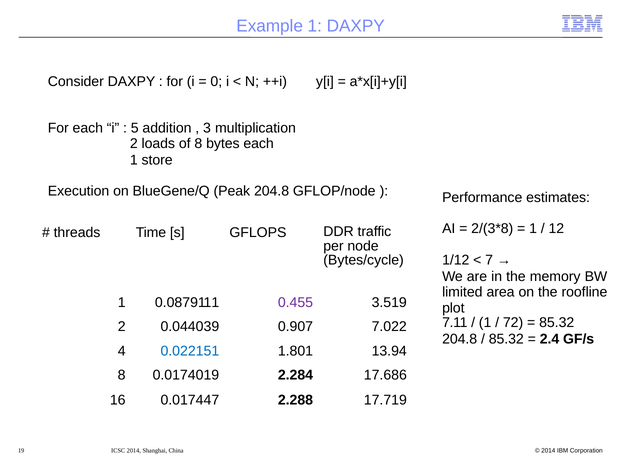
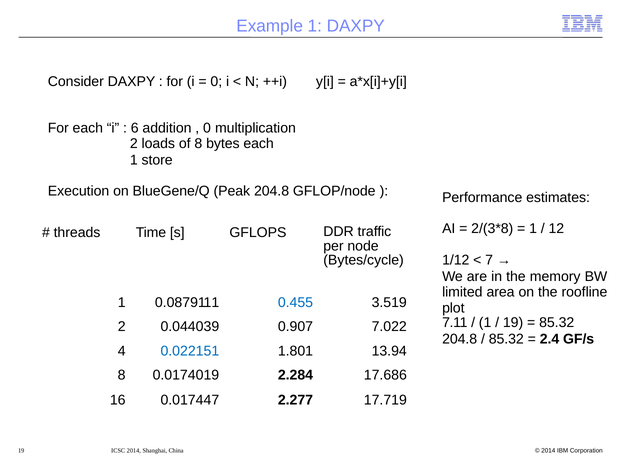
5: 5 -> 6
3 at (207, 128): 3 -> 0
0.455 colour: purple -> blue
72 at (513, 323): 72 -> 19
2.288: 2.288 -> 2.277
